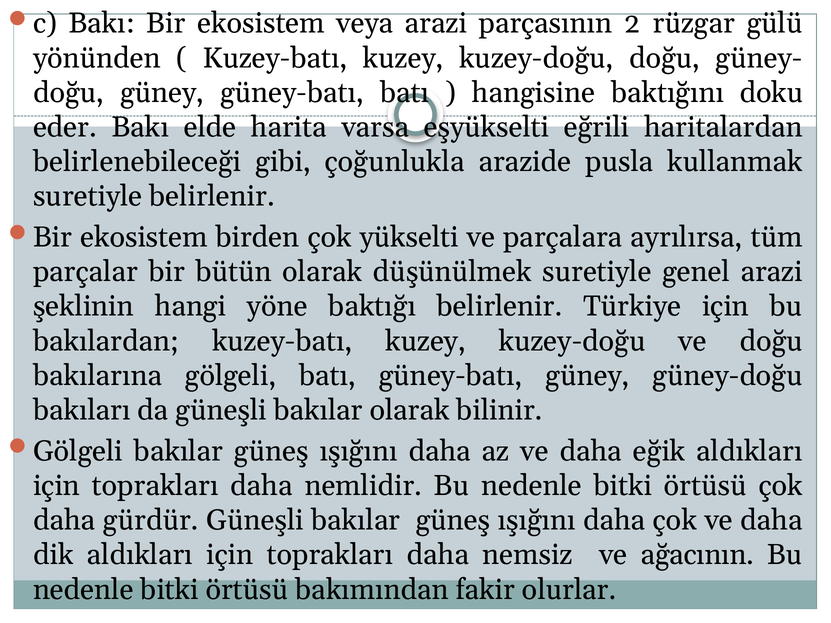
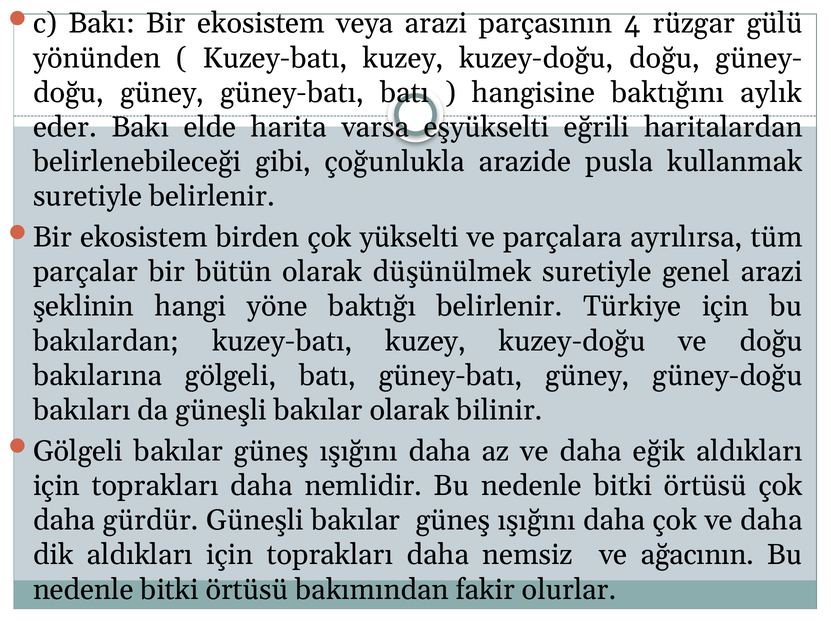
2: 2 -> 4
doku: doku -> aylık
